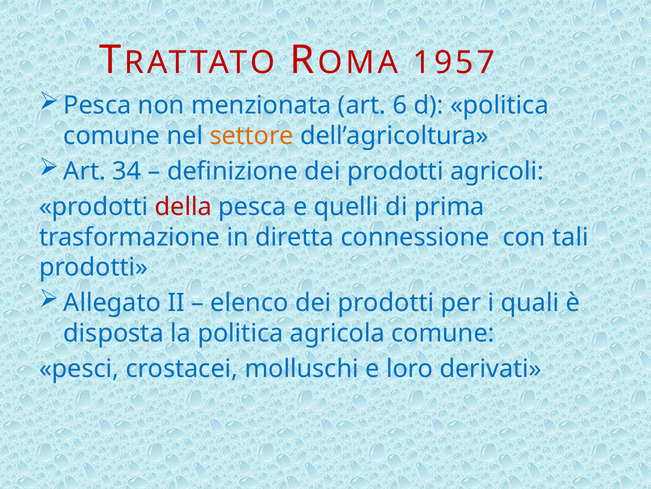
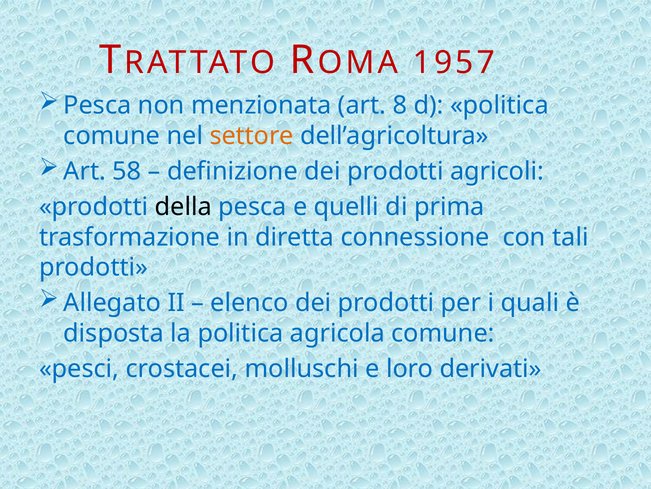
6: 6 -> 8
34: 34 -> 58
della colour: red -> black
